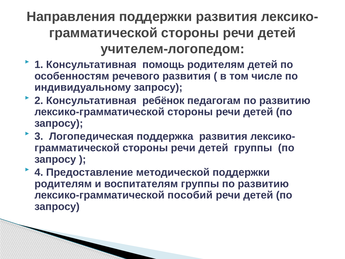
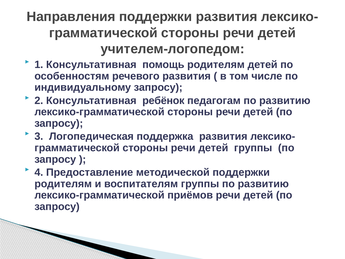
пособий: пособий -> приёмов
